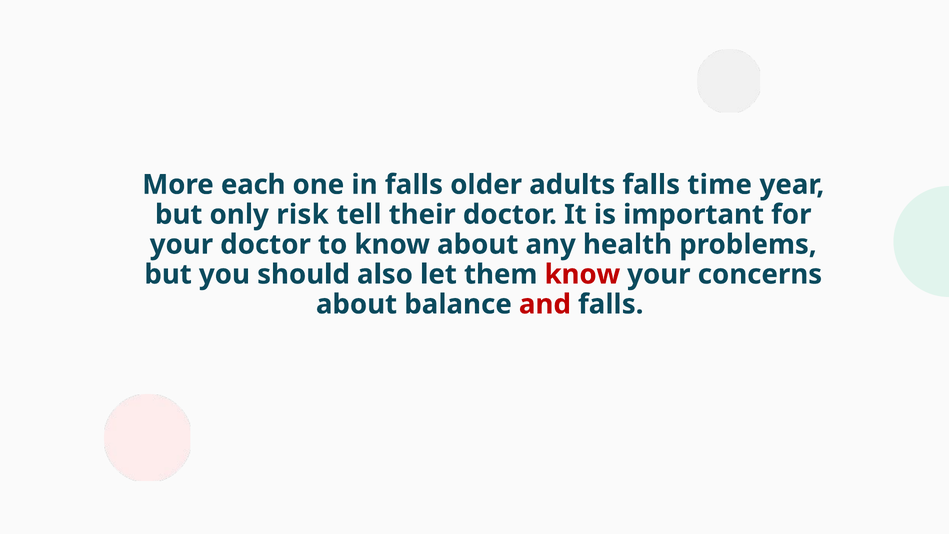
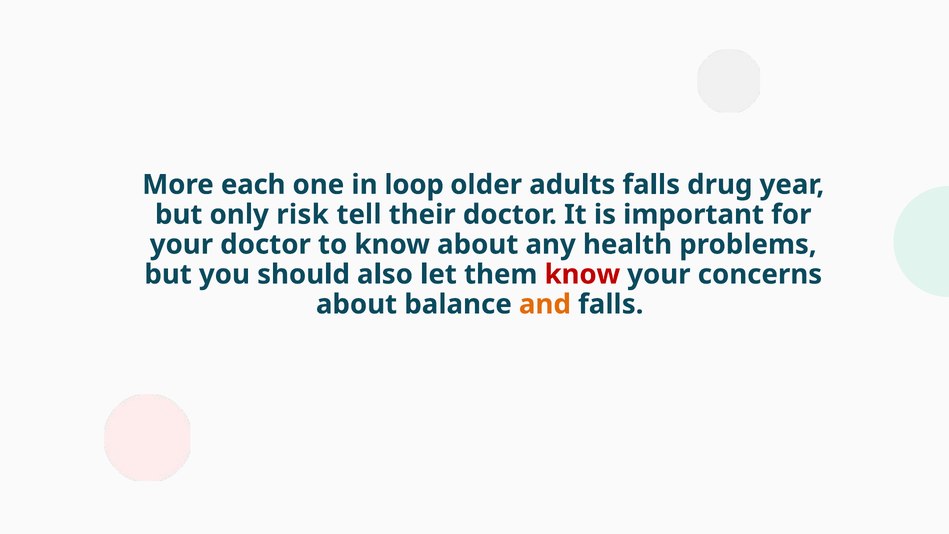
in falls: falls -> loop
time: time -> drug
and colour: red -> orange
